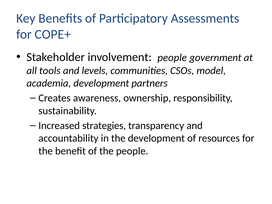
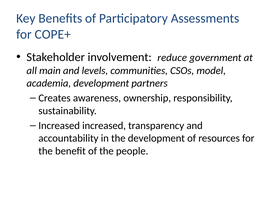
involvement people: people -> reduce
tools: tools -> main
Increased strategies: strategies -> increased
